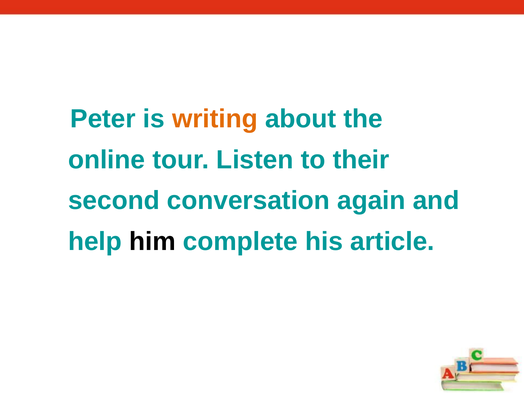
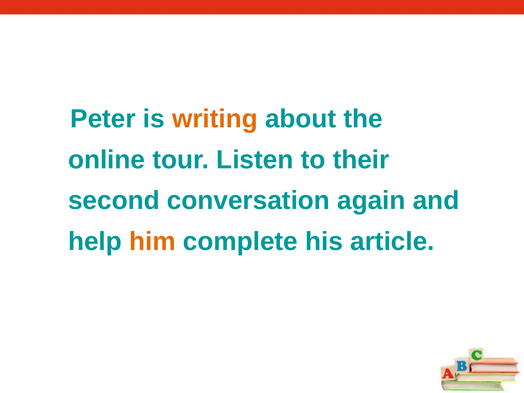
him colour: black -> orange
